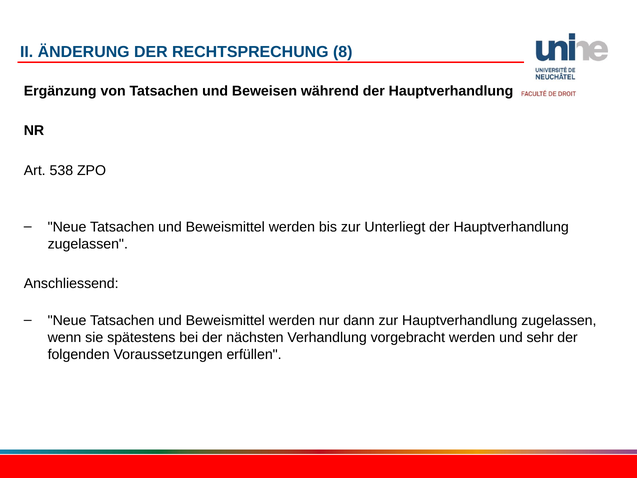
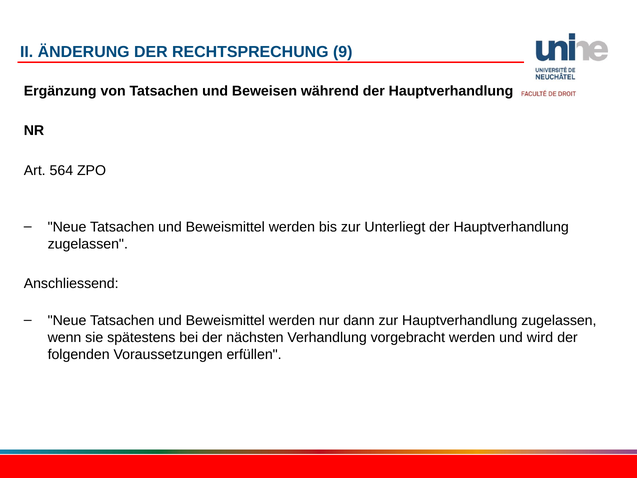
8: 8 -> 9
538: 538 -> 564
sehr: sehr -> wird
